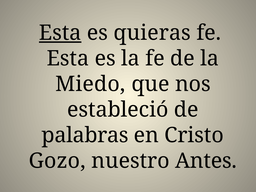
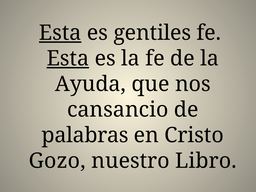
quieras: quieras -> gentiles
Esta at (68, 59) underline: none -> present
Miedo: Miedo -> Ayuda
estableció: estableció -> cansancio
Antes: Antes -> Libro
